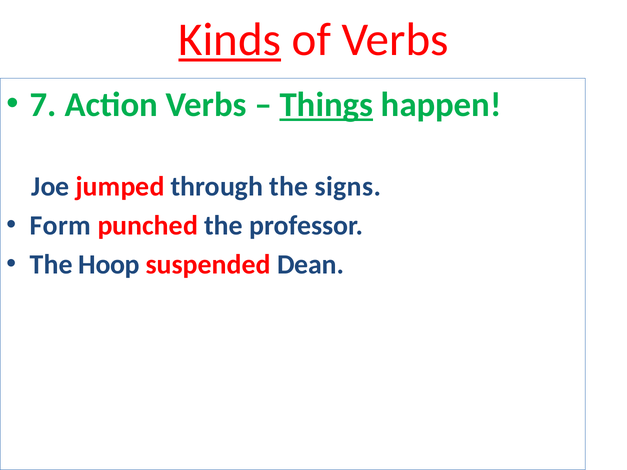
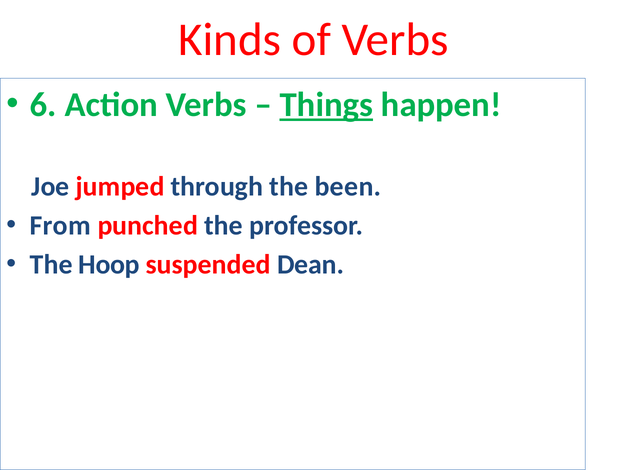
Kinds underline: present -> none
7: 7 -> 6
signs: signs -> been
Form: Form -> From
